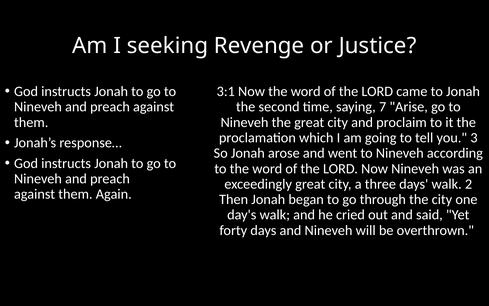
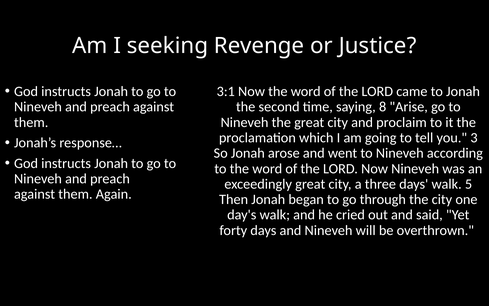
7: 7 -> 8
2: 2 -> 5
